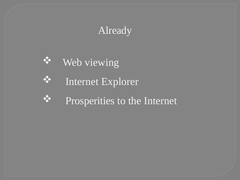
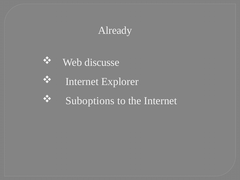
viewing: viewing -> discusse
Prosperities: Prosperities -> Suboptions
